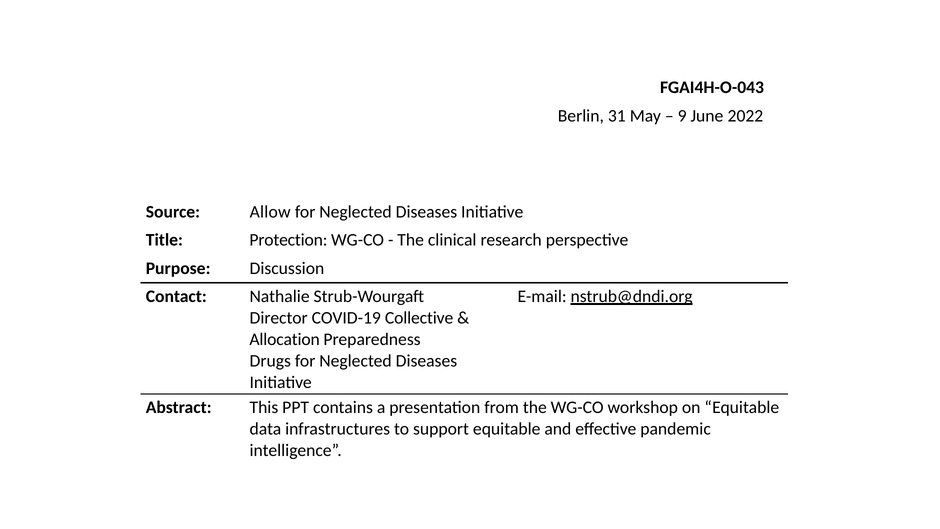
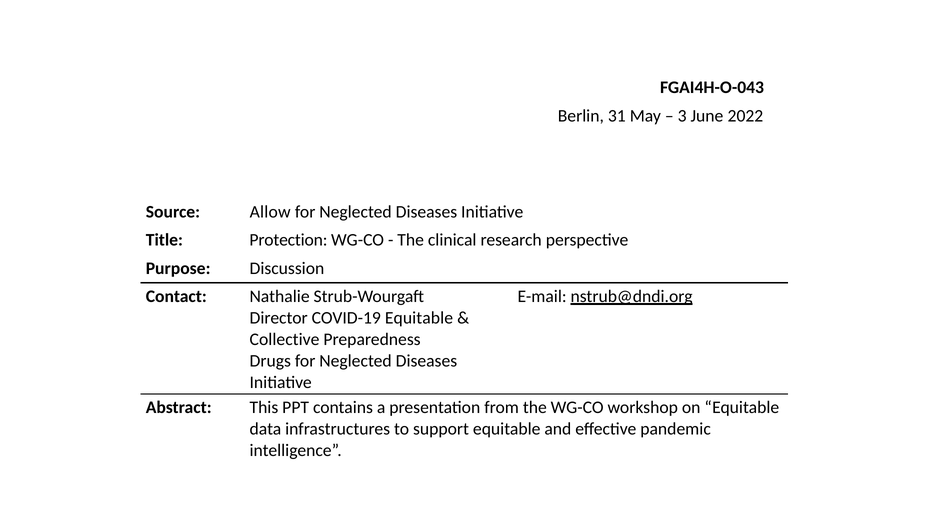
9: 9 -> 3
COVID-19 Collective: Collective -> Equitable
Allocation: Allocation -> Collective
